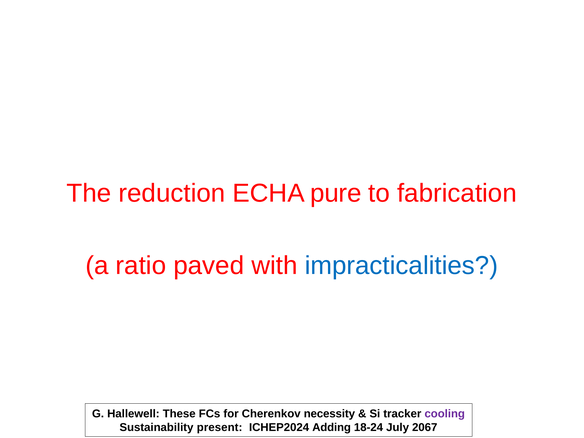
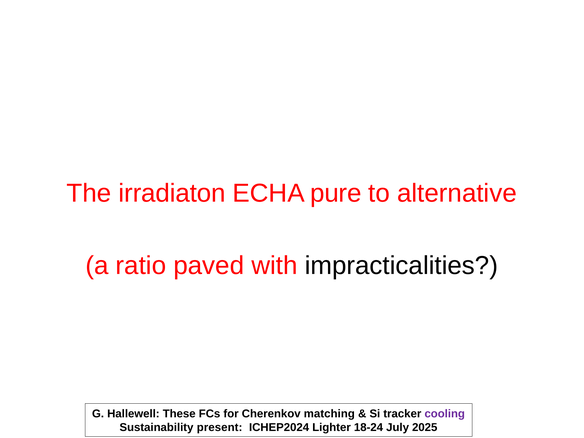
reduction: reduction -> irradiaton
fabrication: fabrication -> alternative
impracticalities colour: blue -> black
necessity: necessity -> matching
Adding: Adding -> Lighter
2067: 2067 -> 2025
